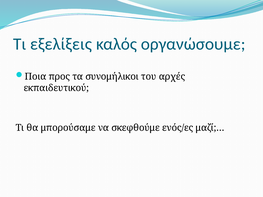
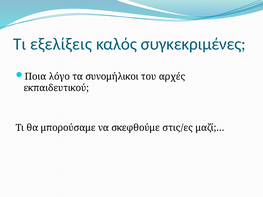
οργανώσουμε: οργανώσουμε -> συγκεκριμένες
προς: προς -> λόγο
ενός/ες: ενός/ες -> στις/ες
